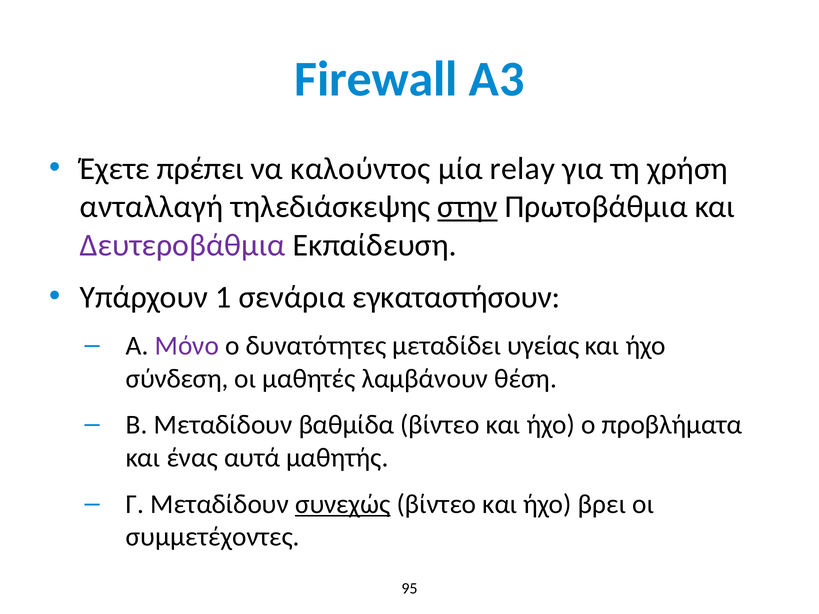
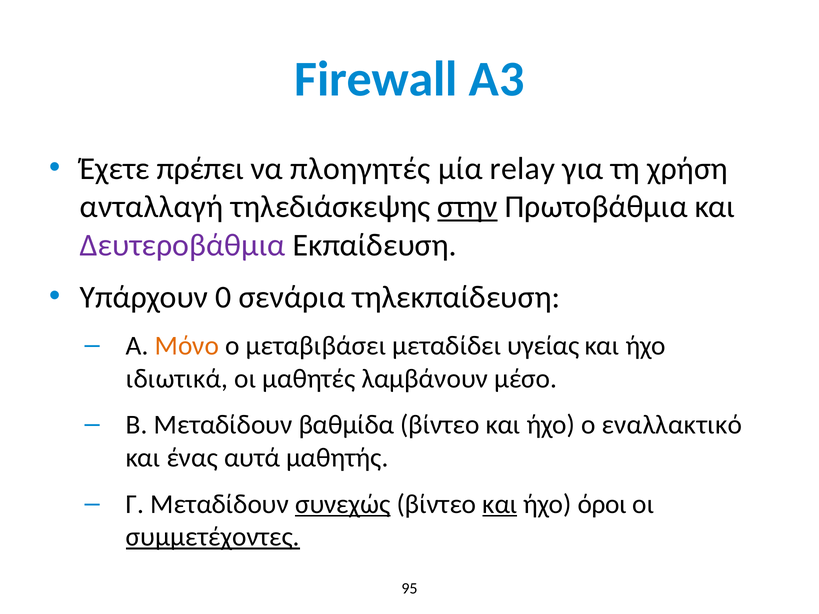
καλούντος: καλούντος -> πλοηγητές
1: 1 -> 0
εγκαταστήσουν: εγκαταστήσουν -> τηλεκπαίδευση
Μόνο colour: purple -> orange
δυνατότητες: δυνατότητες -> μεταβιβάσει
σύνδεση: σύνδεση -> ιδιωτικά
θέση: θέση -> μέσο
προβλήματα: προβλήματα -> εναλλακτικό
και at (500, 504) underline: none -> present
βρει: βρει -> όροι
συμμετέχοντες underline: none -> present
